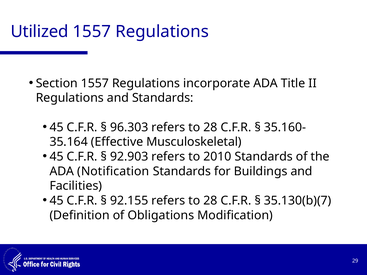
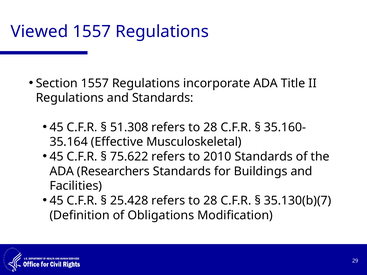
Utilized: Utilized -> Viewed
96.303: 96.303 -> 51.308
92.903: 92.903 -> 75.622
Notification: Notification -> Researchers
92.155: 92.155 -> 25.428
